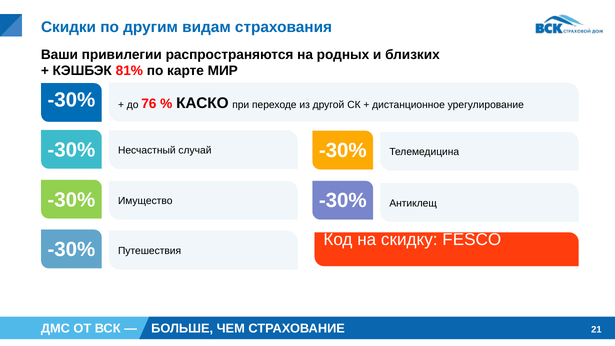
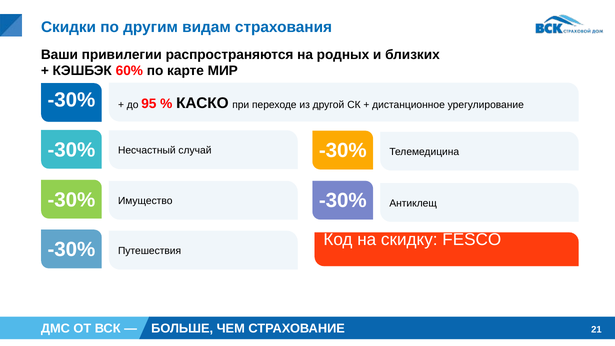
81%: 81% -> 60%
76: 76 -> 95
